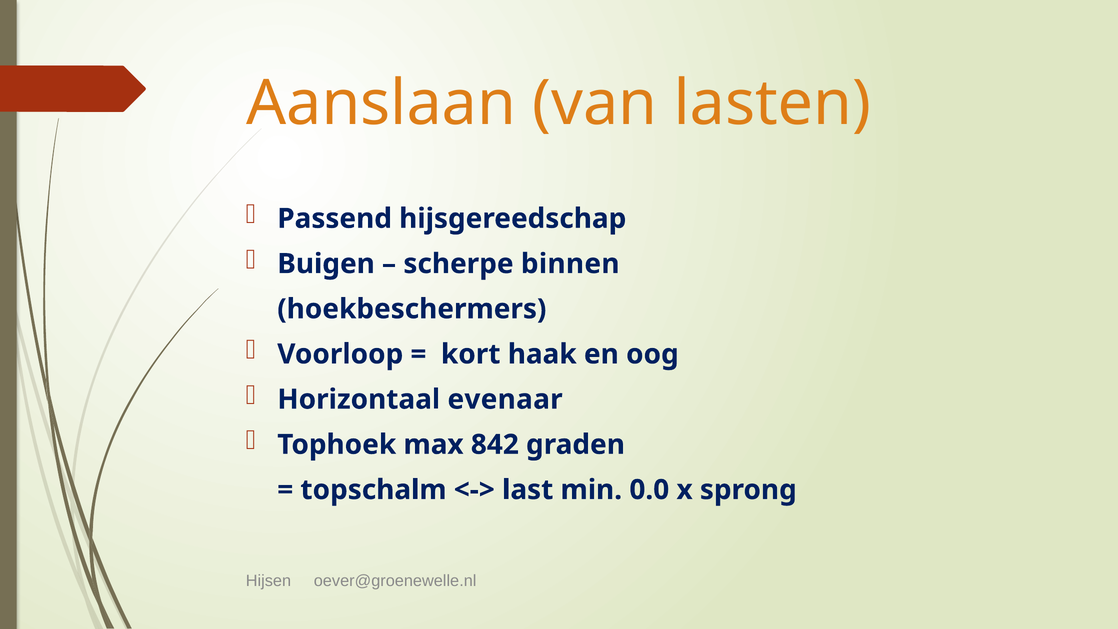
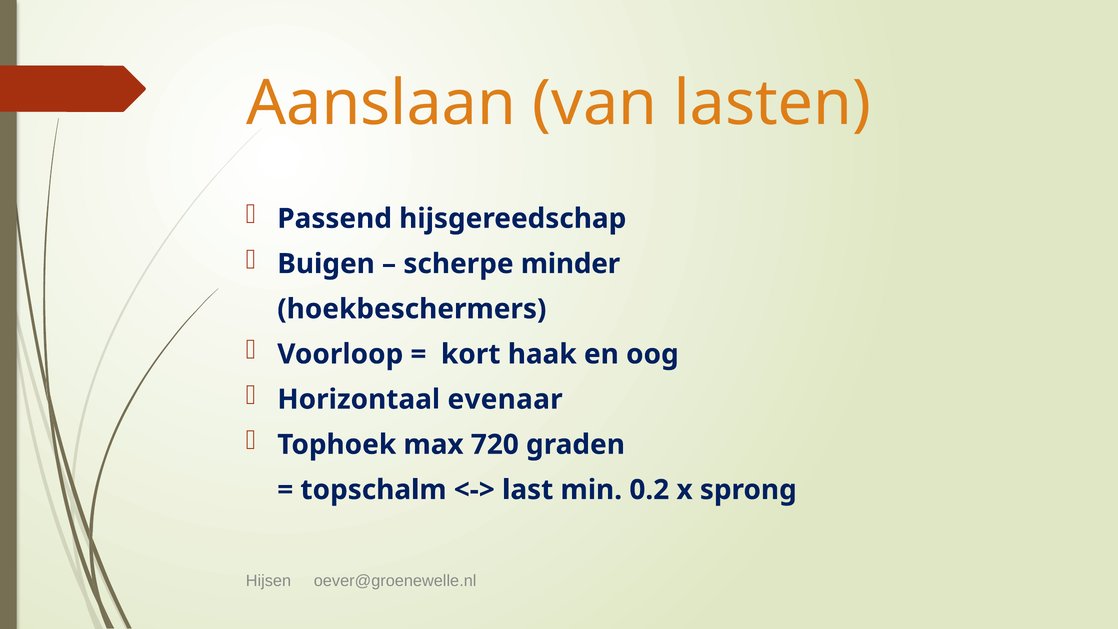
binnen: binnen -> minder
842: 842 -> 720
0.0: 0.0 -> 0.2
